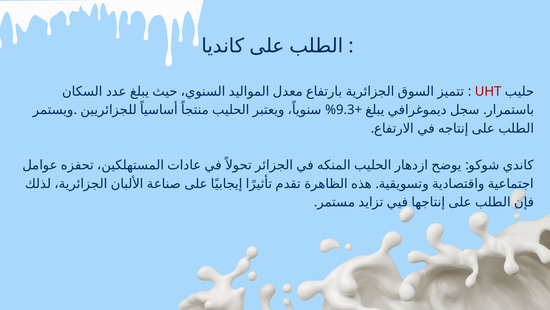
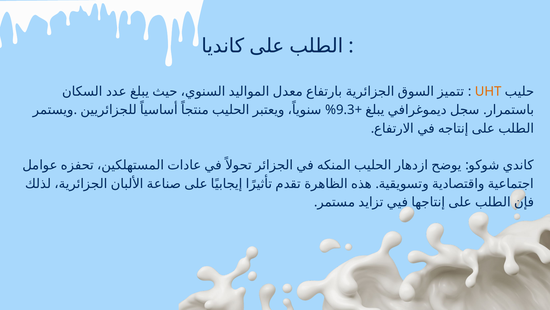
UHT colour: red -> orange
